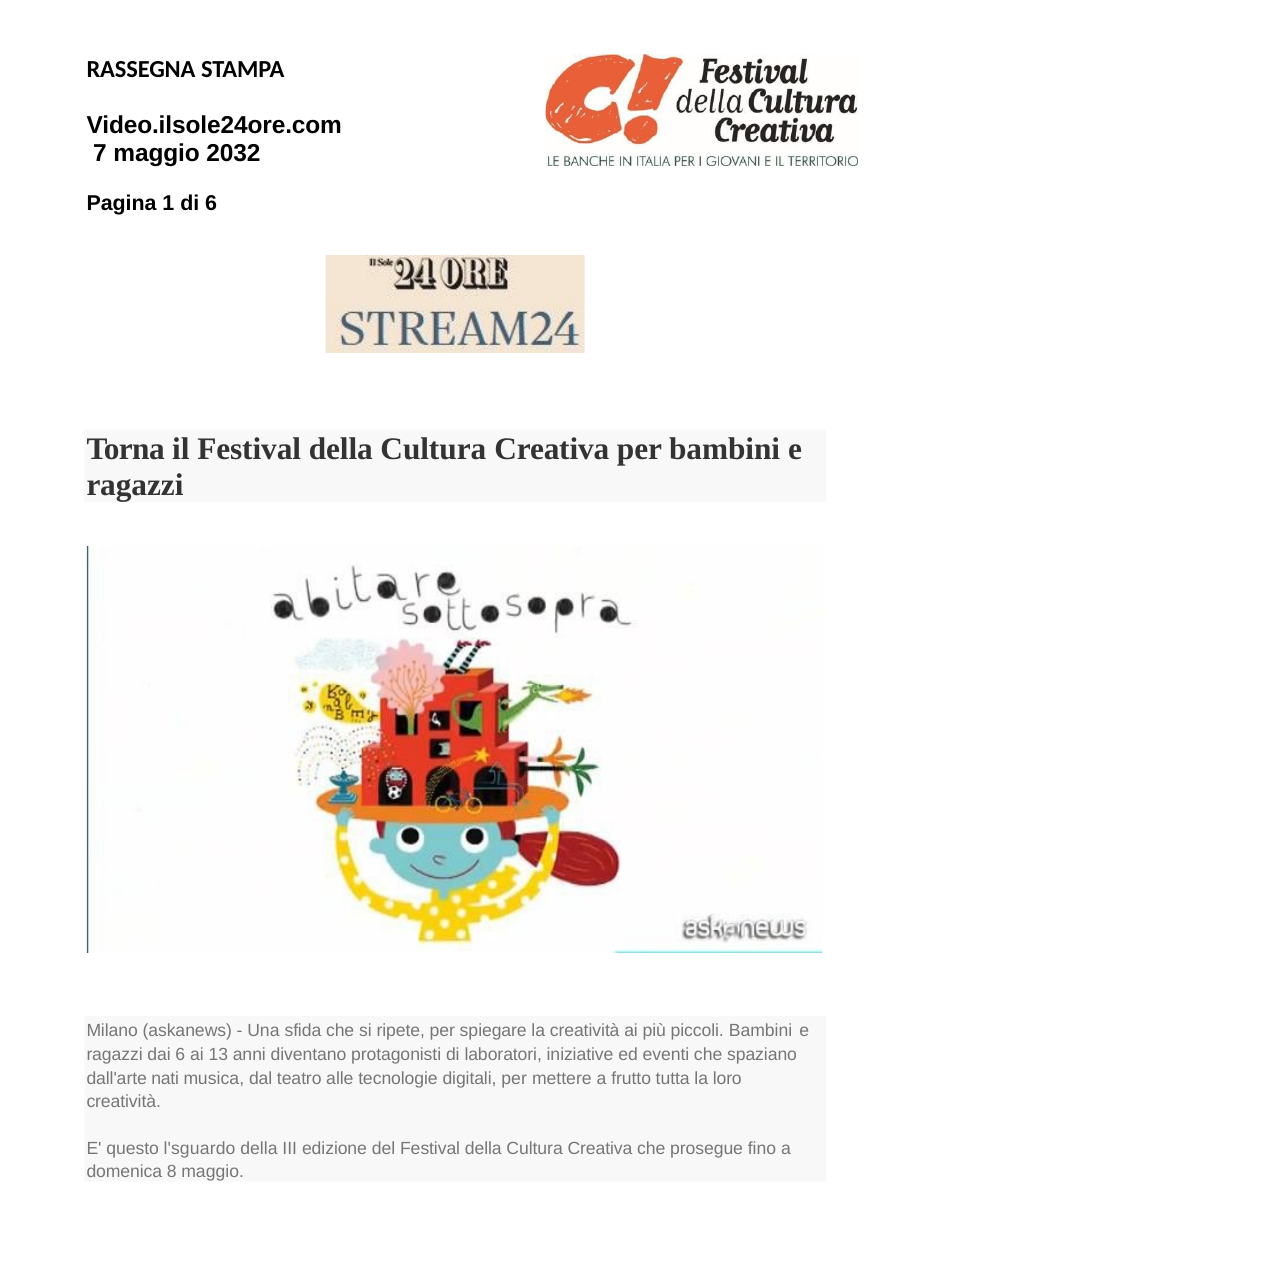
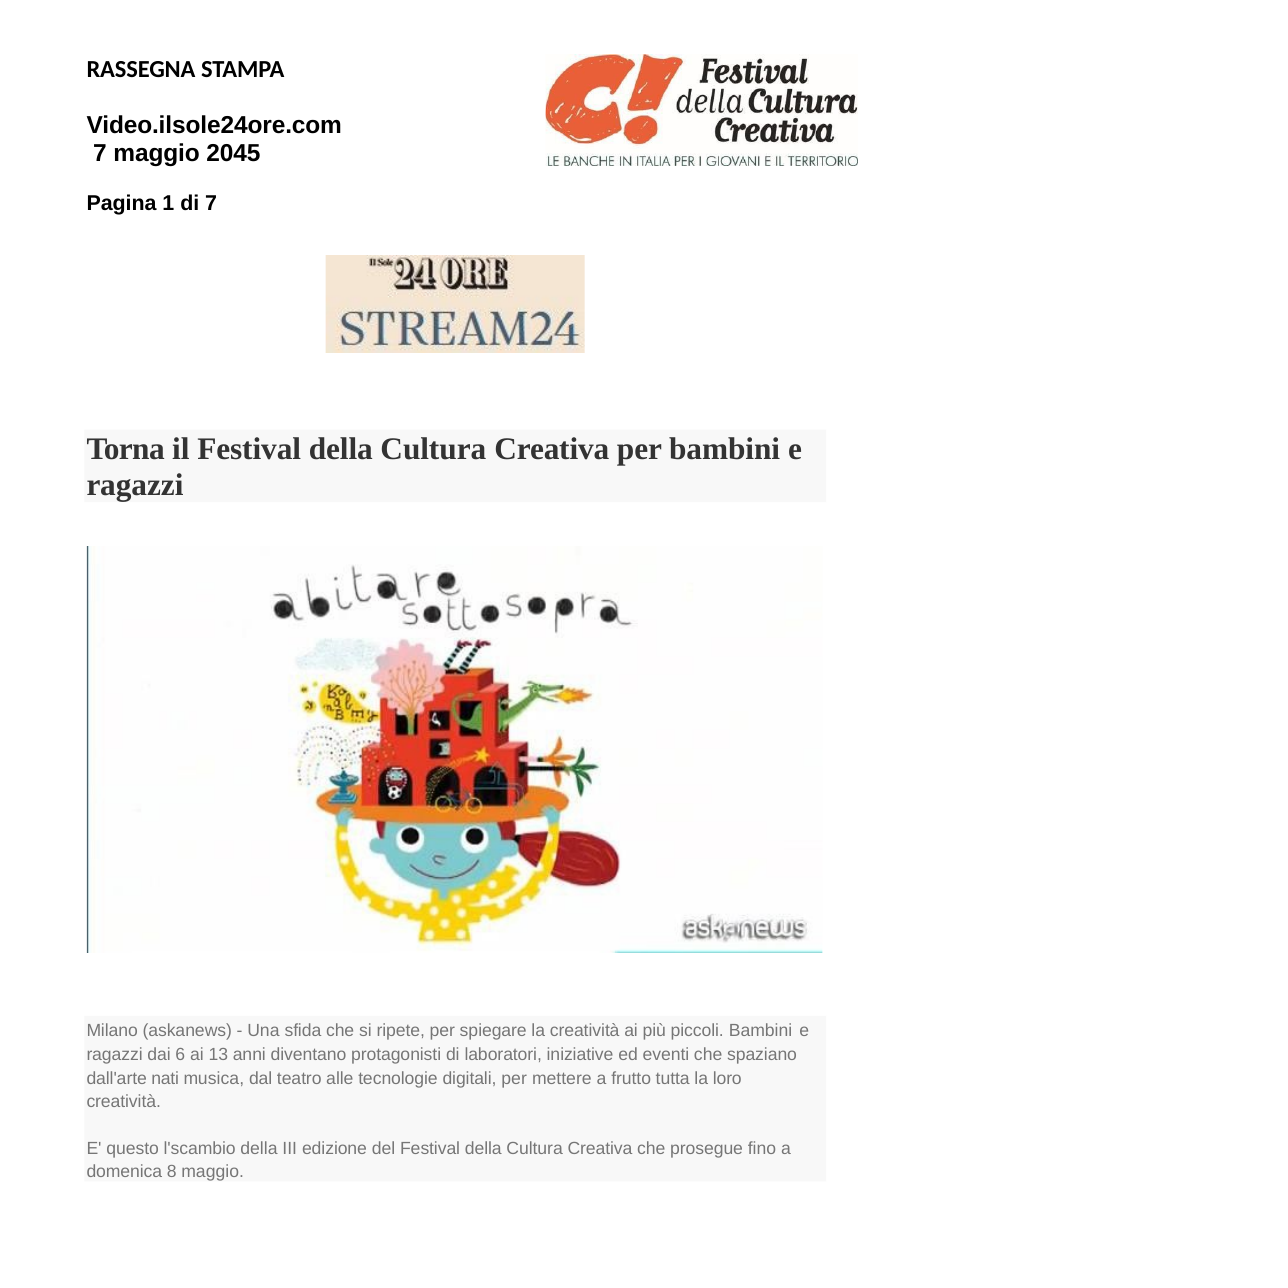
2032: 2032 -> 2045
di 6: 6 -> 7
l'sguardo: l'sguardo -> l'scambio
